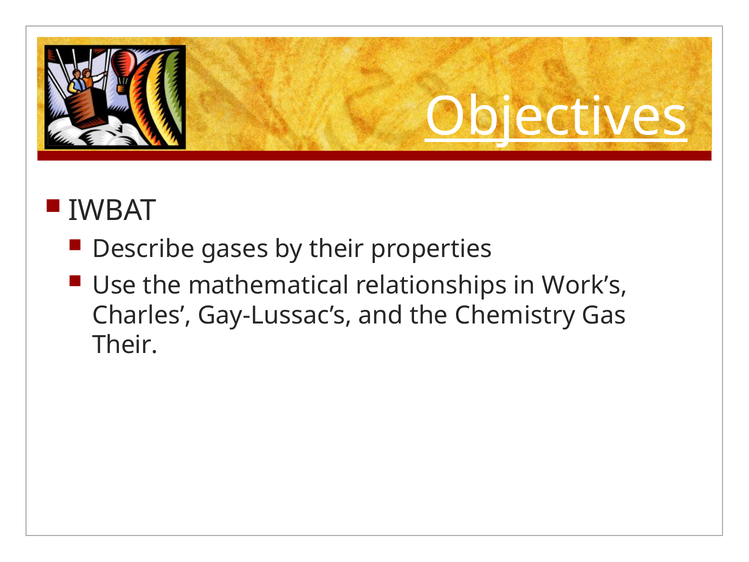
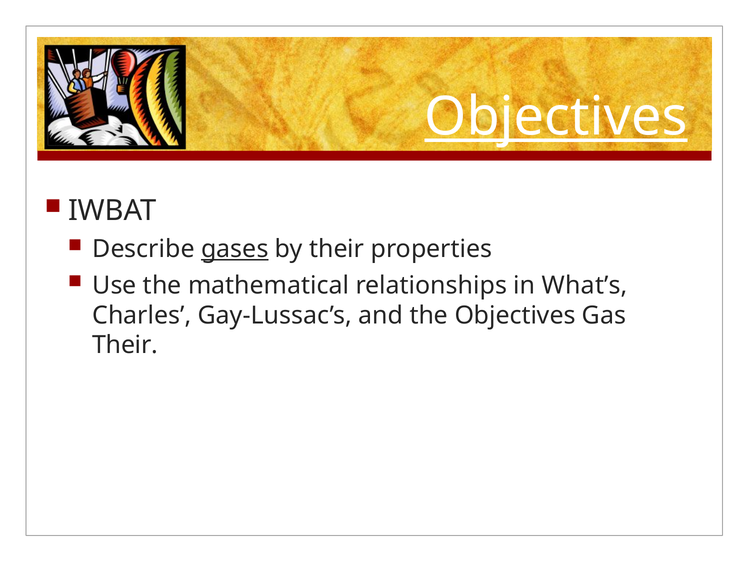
gases underline: none -> present
Work’s: Work’s -> What’s
the Chemistry: Chemistry -> Objectives
